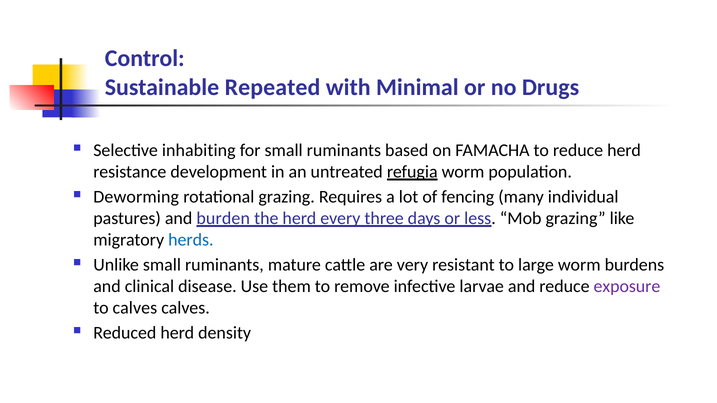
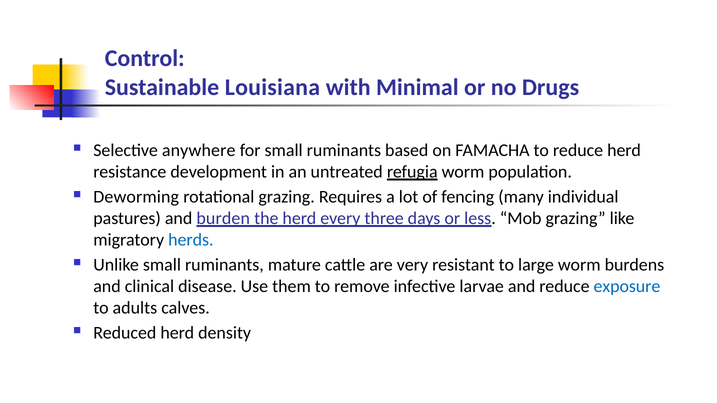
Repeated: Repeated -> Louisiana
inhabiting: inhabiting -> anywhere
exposure colour: purple -> blue
to calves: calves -> adults
